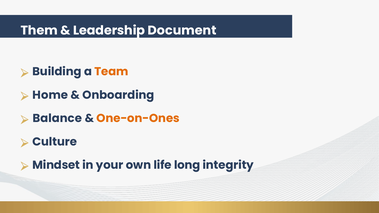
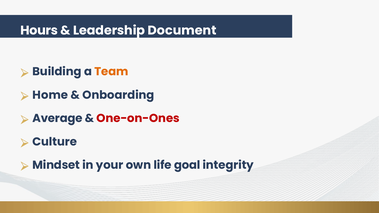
Them: Them -> Hours
Balance: Balance -> Average
One-on-Ones colour: orange -> red
long: long -> goal
